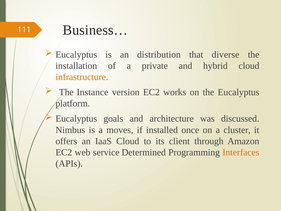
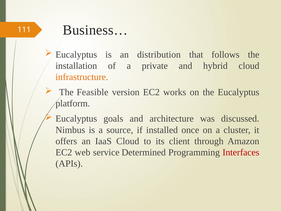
diverse: diverse -> follows
Instance: Instance -> Feasible
moves: moves -> source
Interfaces colour: orange -> red
